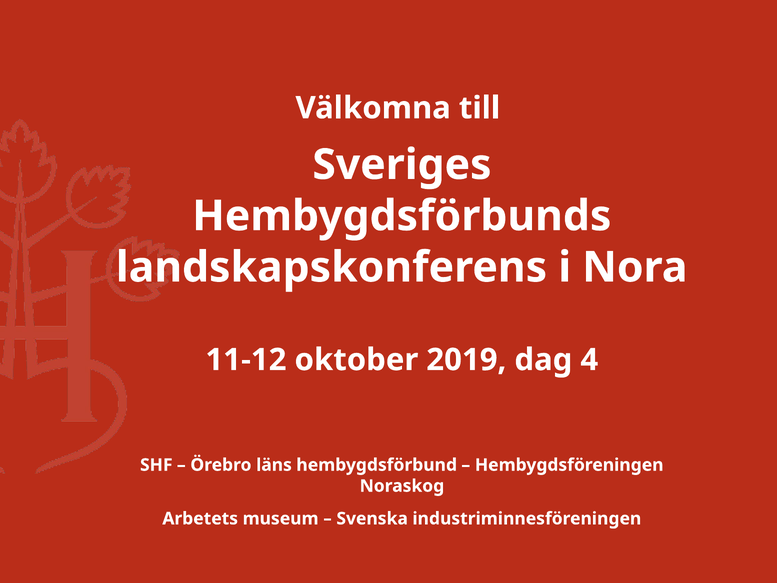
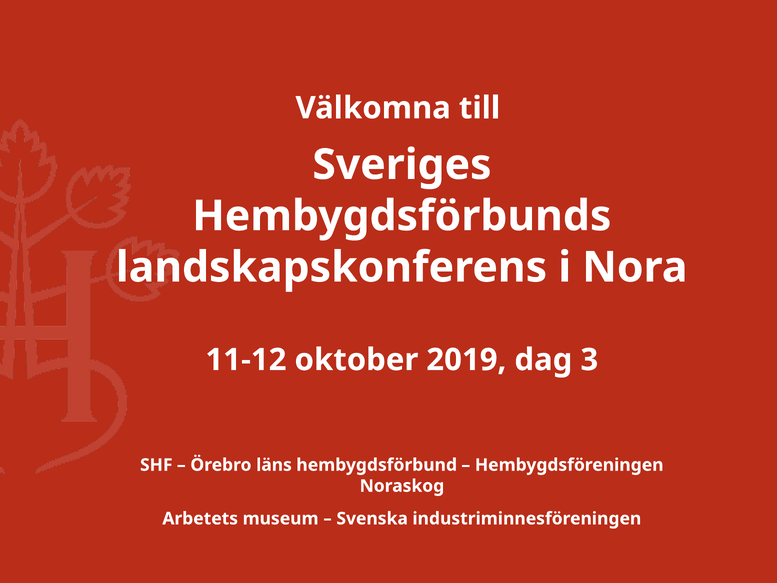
4: 4 -> 3
